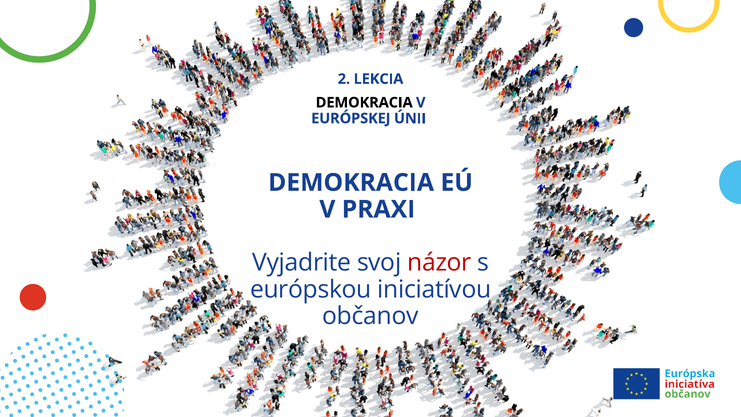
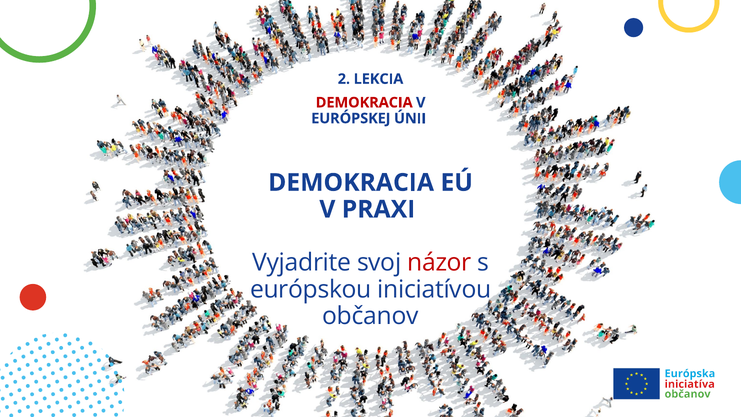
DEMOKRACIA at (364, 103) colour: black -> red
